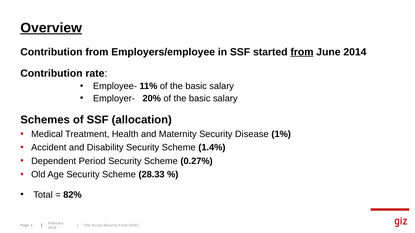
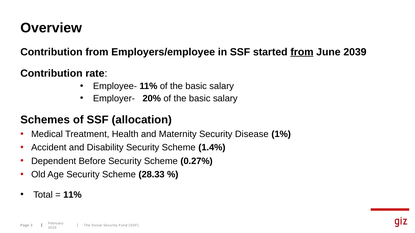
Overview underline: present -> none
2014: 2014 -> 2039
Period: Period -> Before
82% at (72, 195): 82% -> 11%
